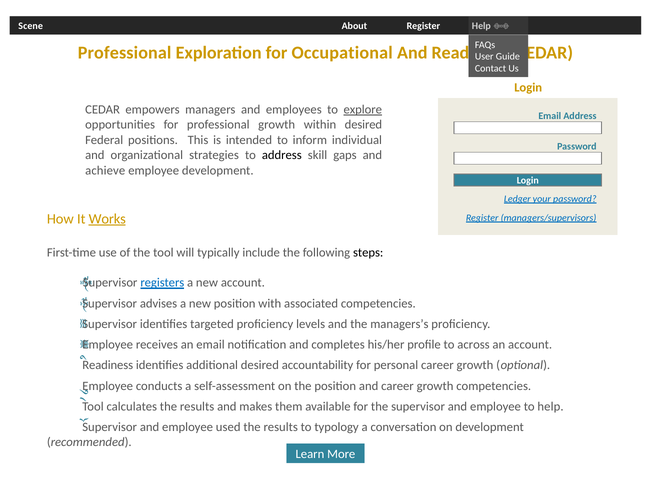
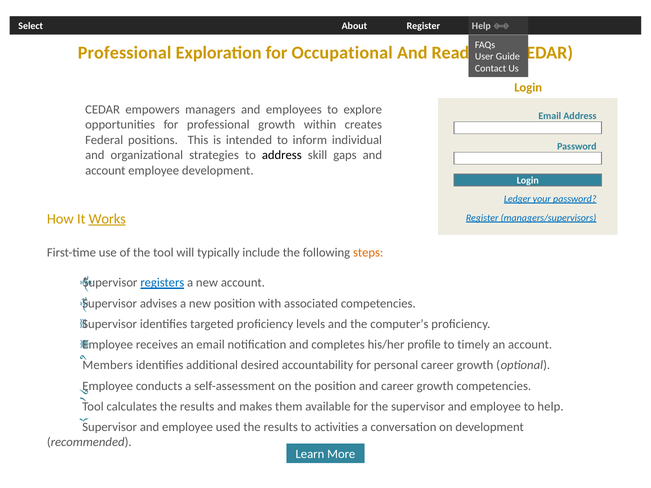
Scene: Scene -> Select
explore underline: present -> none
within desired: desired -> creates
achieve at (105, 170): achieve -> account
steps colour: black -> orange
managers’s: managers’s -> computer’s
across: across -> timely
Readiness at (108, 365): Readiness -> Members
typology: typology -> activities
